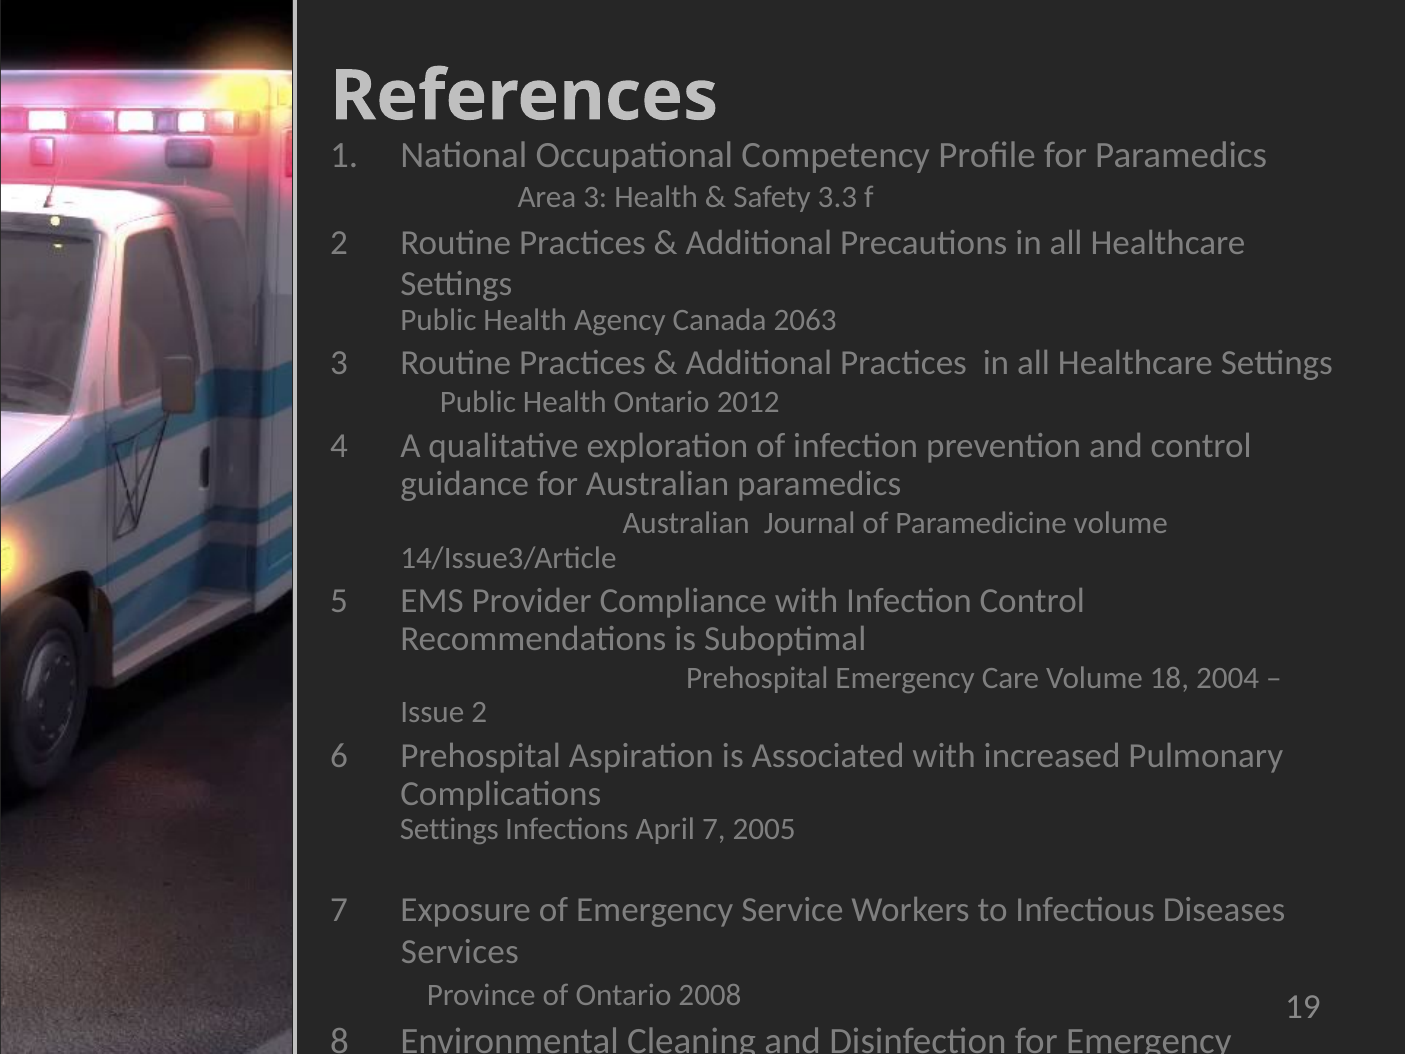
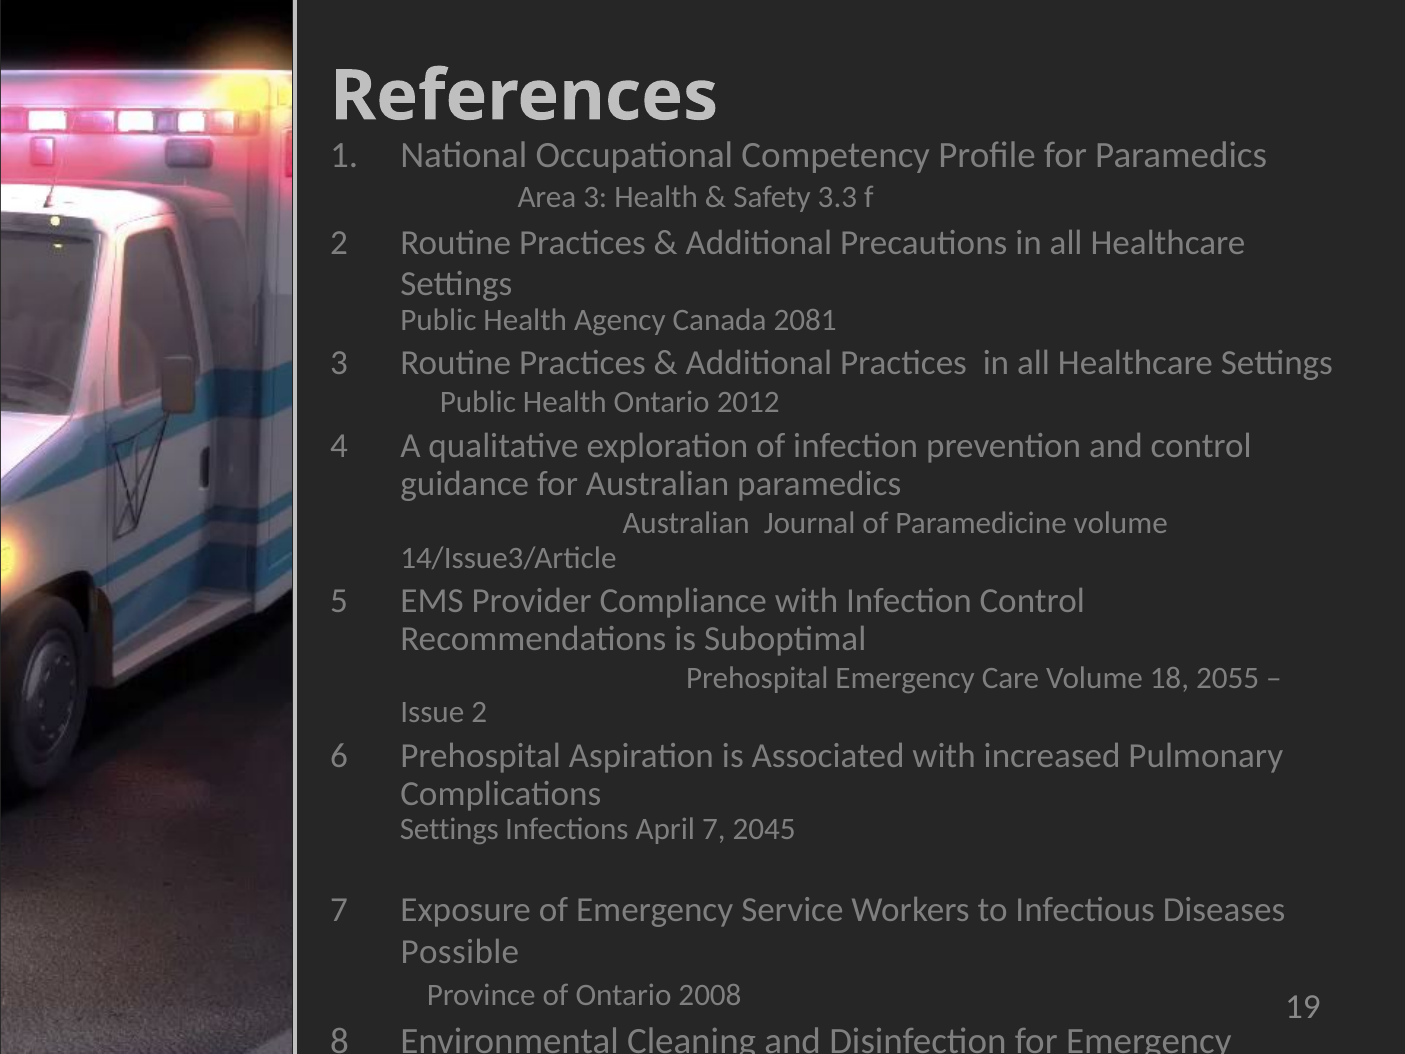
2063: 2063 -> 2081
2004: 2004 -> 2055
2005: 2005 -> 2045
Services: Services -> Possible
